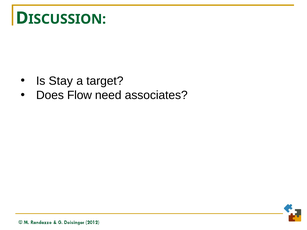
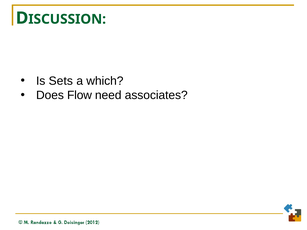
Stay: Stay -> Sets
target: target -> which
